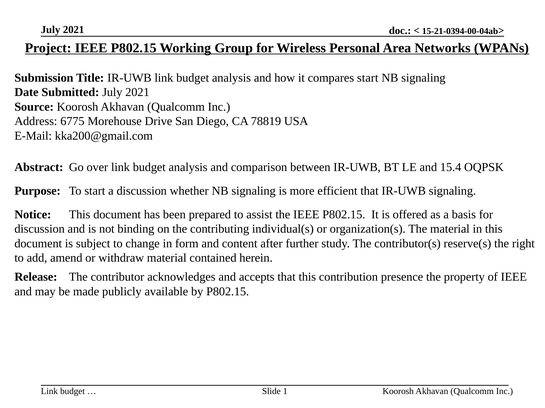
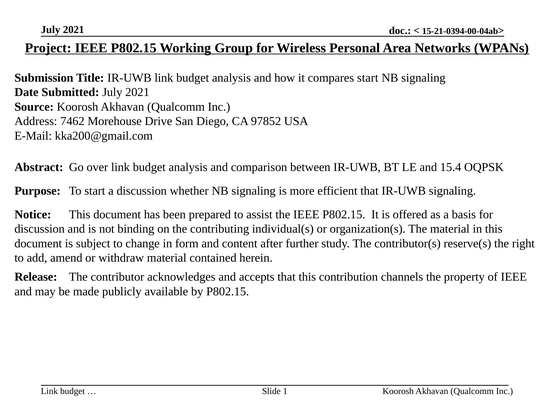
6775: 6775 -> 7462
78819: 78819 -> 97852
presence: presence -> channels
